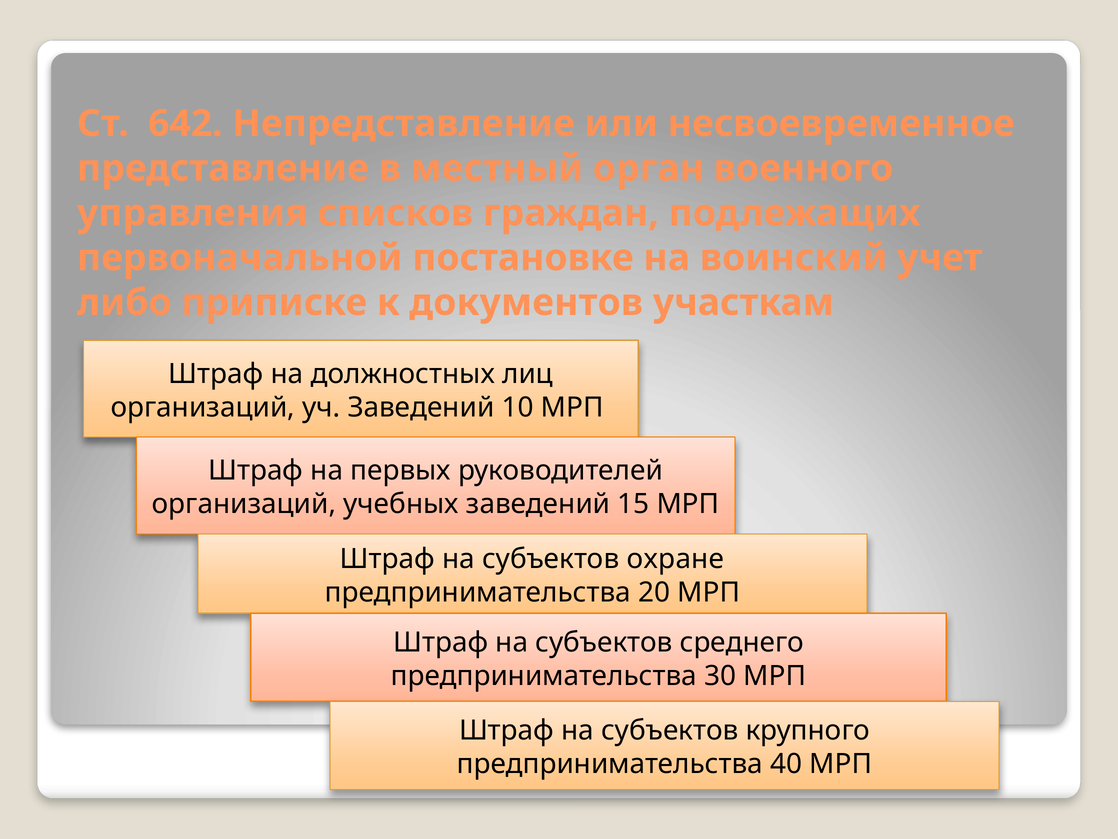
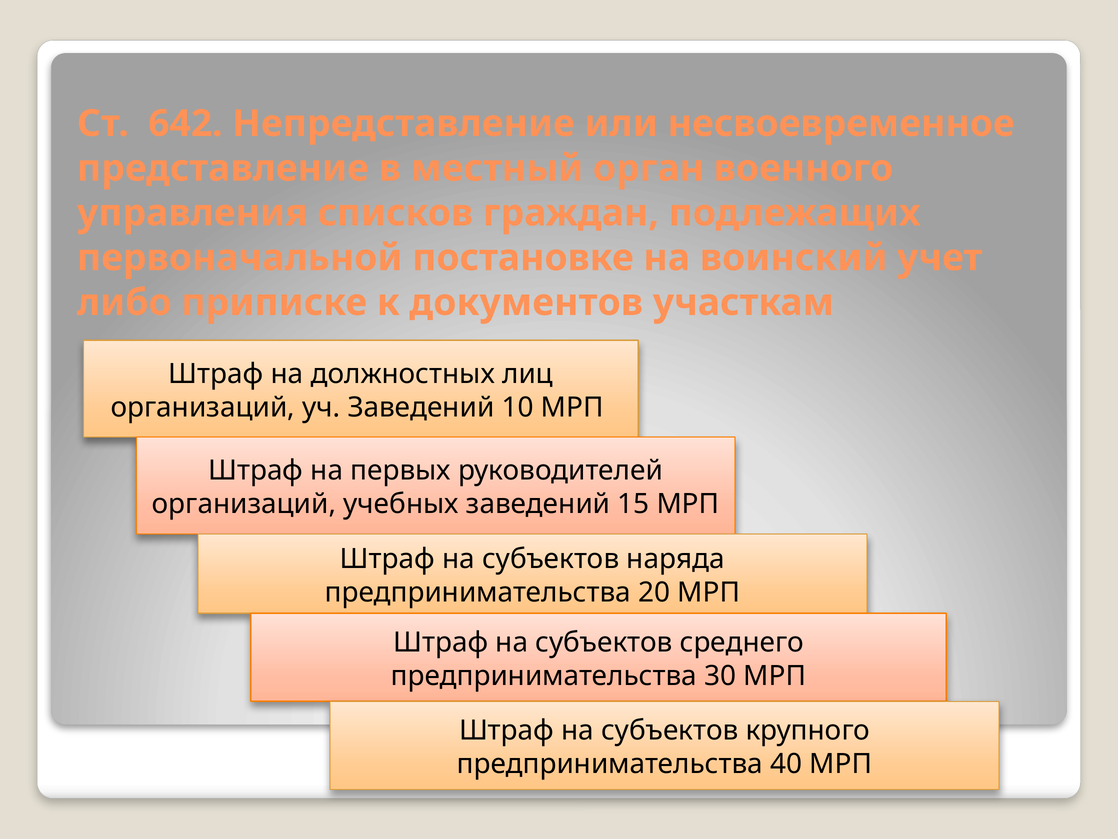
охране: охране -> наряда
